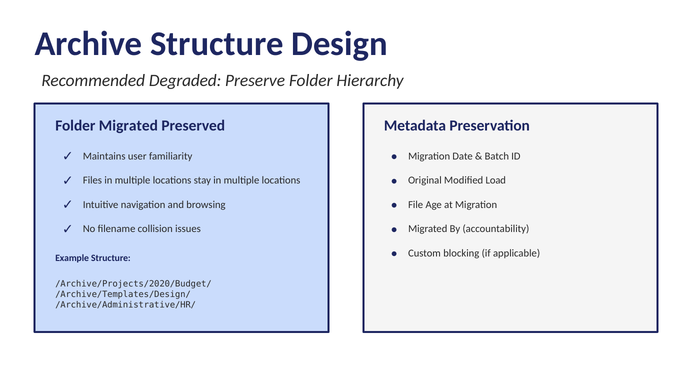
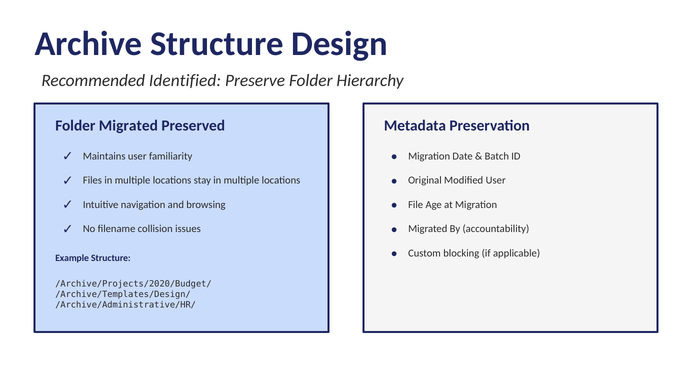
Degraded: Degraded -> Identified
Modified Load: Load -> User
